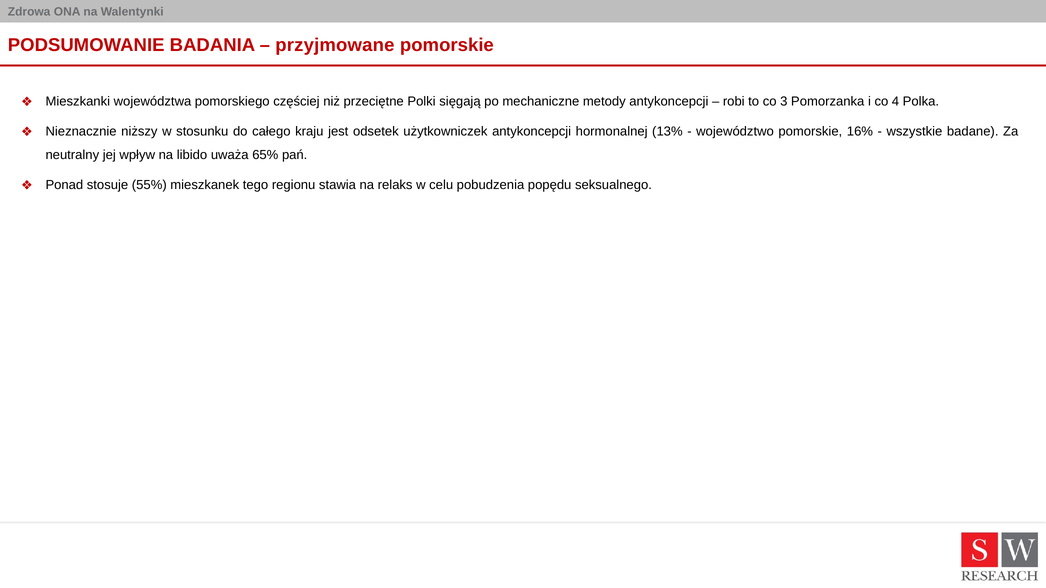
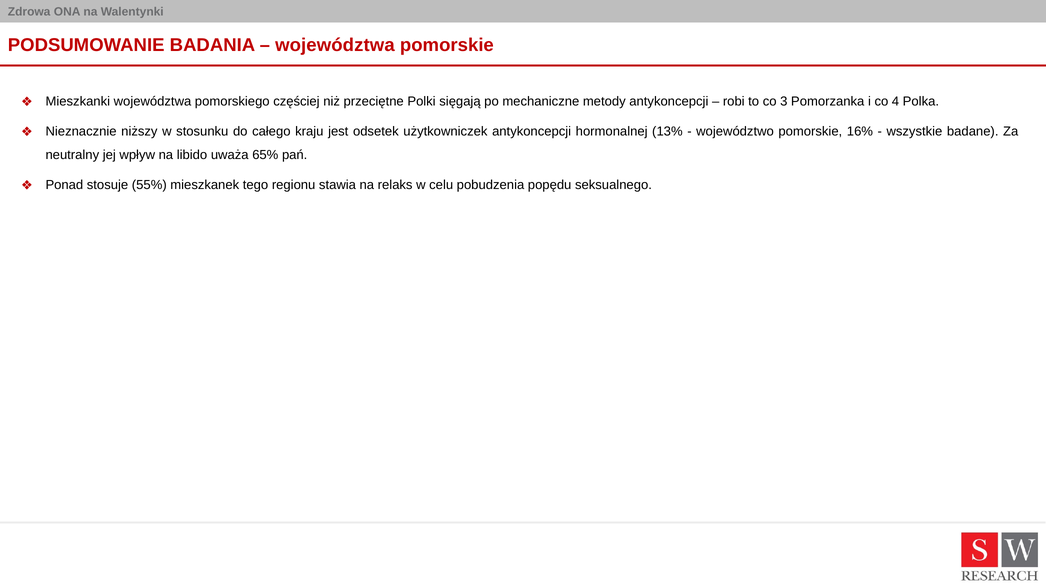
przyjmowane at (335, 45): przyjmowane -> województwa
